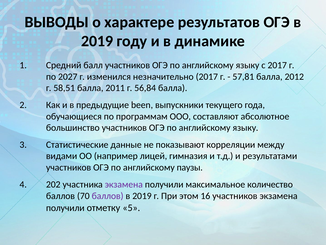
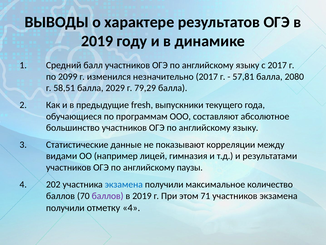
2027: 2027 -> 2099
2012: 2012 -> 2080
2011: 2011 -> 2029
56,84: 56,84 -> 79,29
been: been -> fresh
экзамена at (124, 184) colour: purple -> blue
16: 16 -> 71
отметку 5: 5 -> 4
